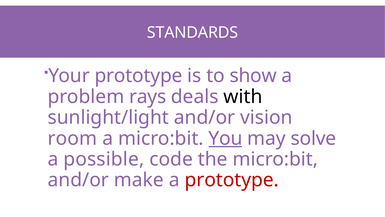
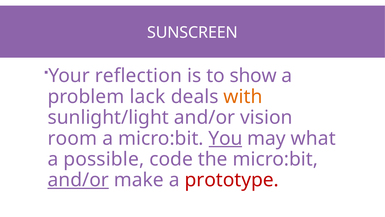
STANDARDS: STANDARDS -> SUNSCREEN
Your prototype: prototype -> reflection
rays: rays -> lack
with colour: black -> orange
solve: solve -> what
and/or at (78, 180) underline: none -> present
